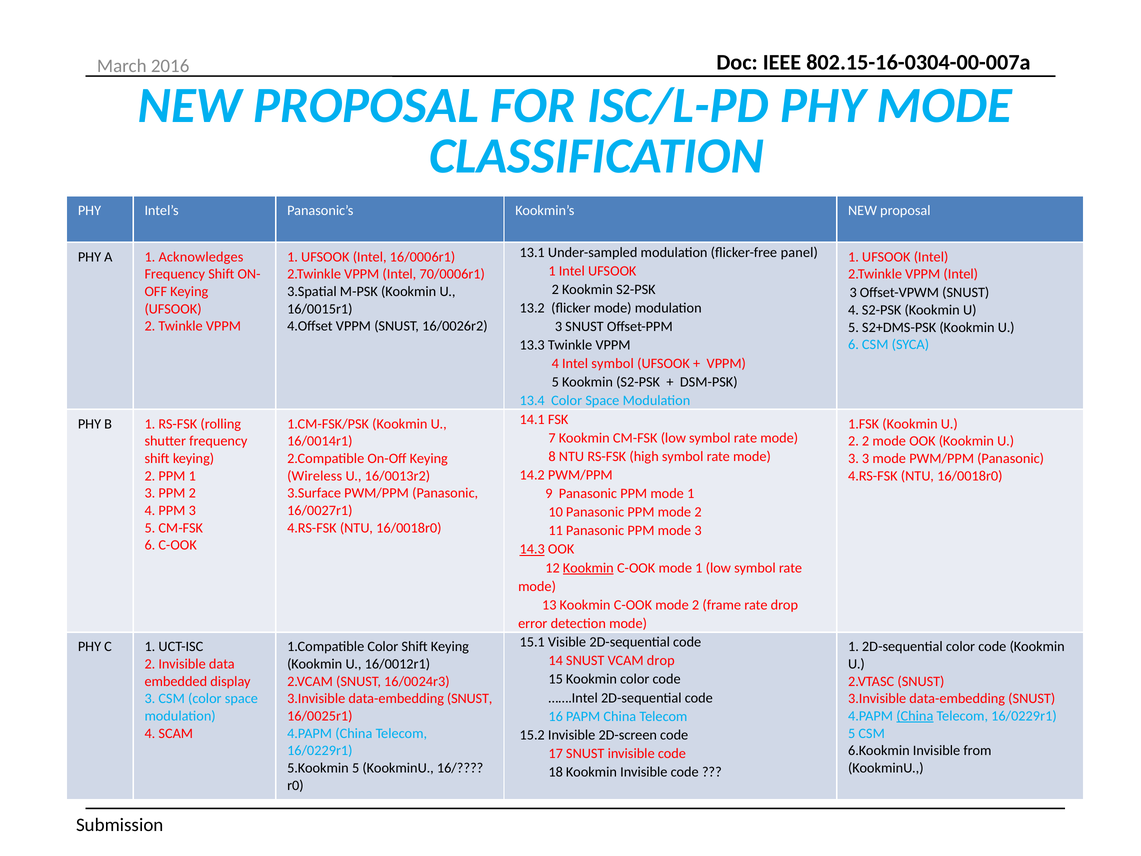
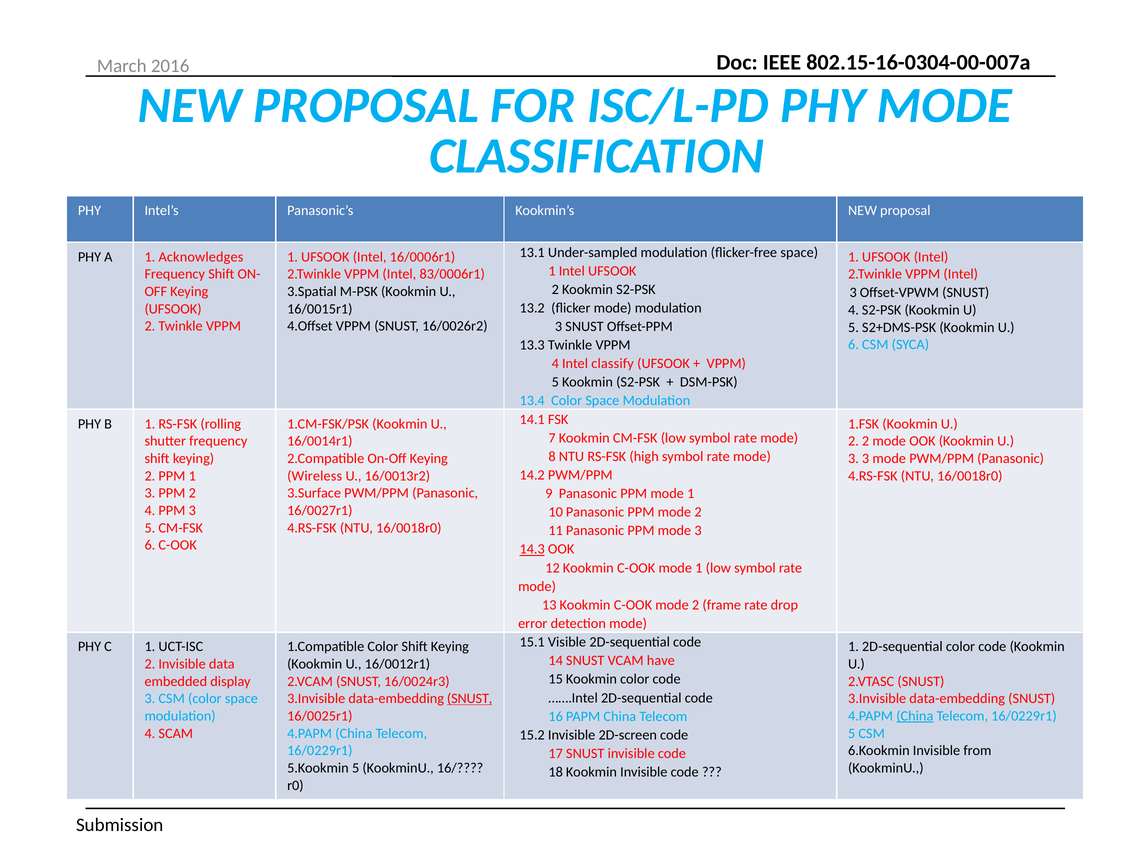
flicker-free panel: panel -> space
70/0006r1: 70/0006r1 -> 83/0006r1
Intel symbol: symbol -> classify
Kookmin at (588, 568) underline: present -> none
VCAM drop: drop -> have
SNUST at (470, 698) underline: none -> present
